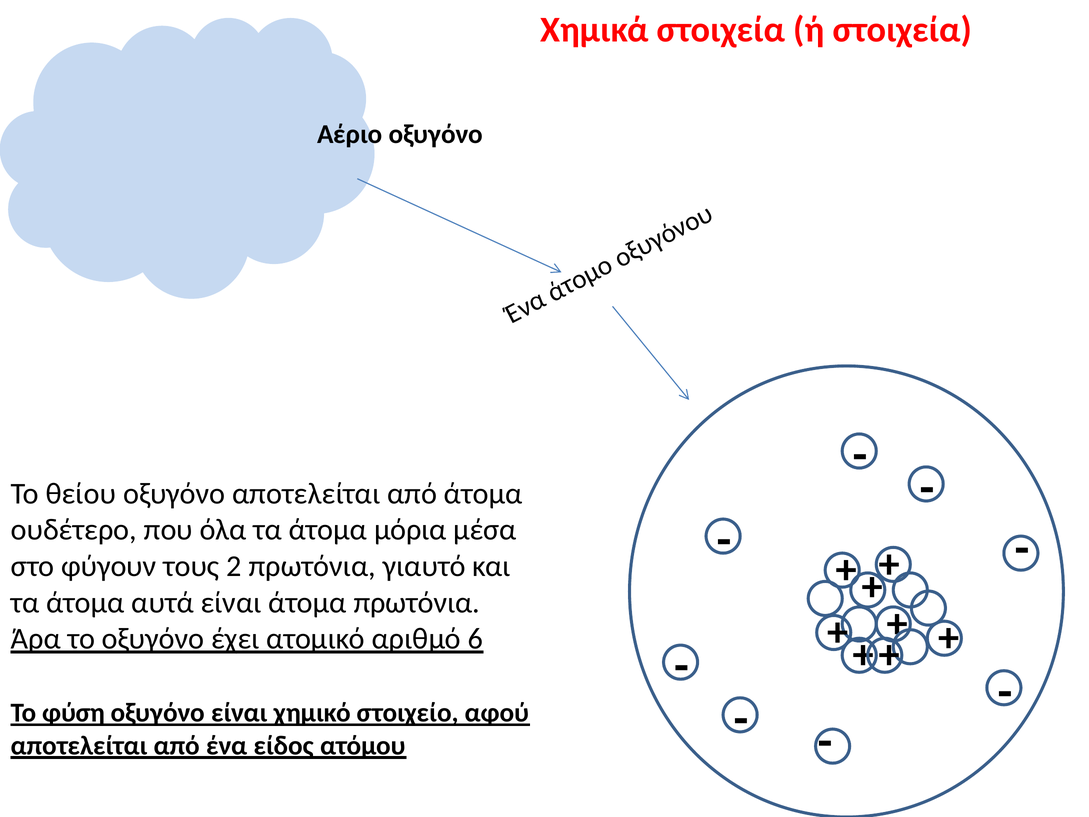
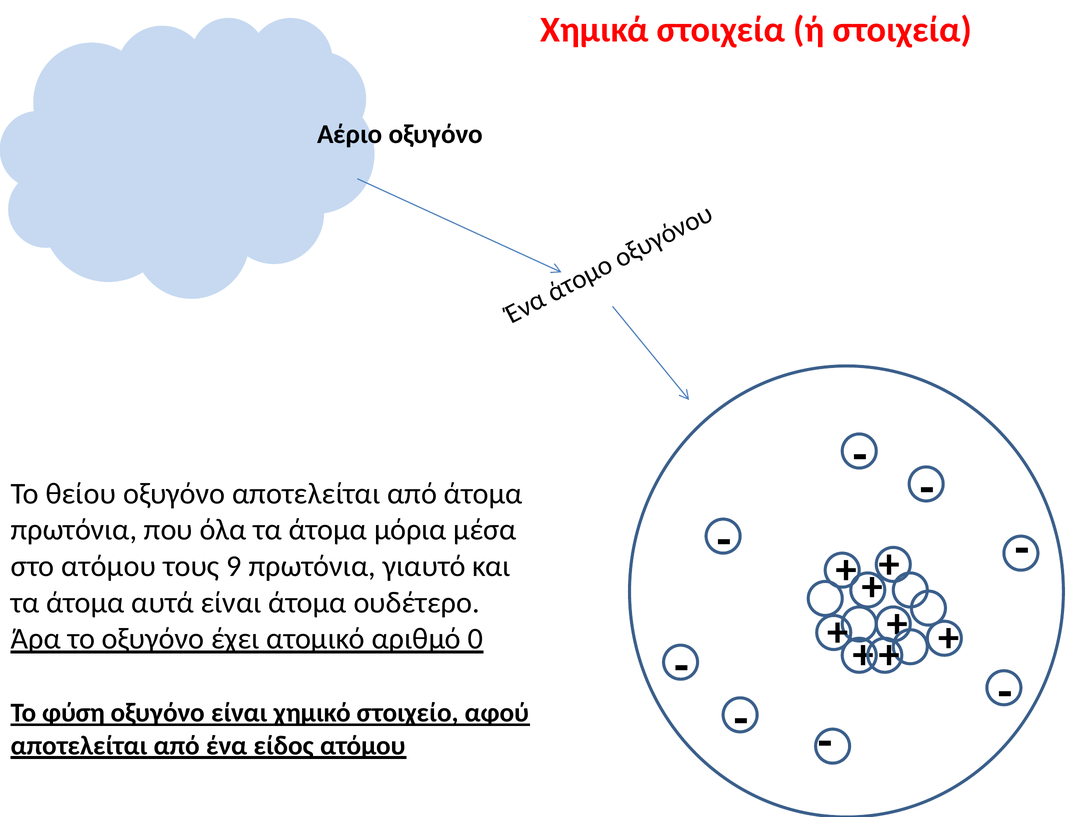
ουδέτερο at (74, 530): ουδέτερο -> πρωτόνια
στο φύγουν: φύγουν -> ατόμου
2: 2 -> 9
άτομα πρωτόνια: πρωτόνια -> ουδέτερο
6: 6 -> 0
